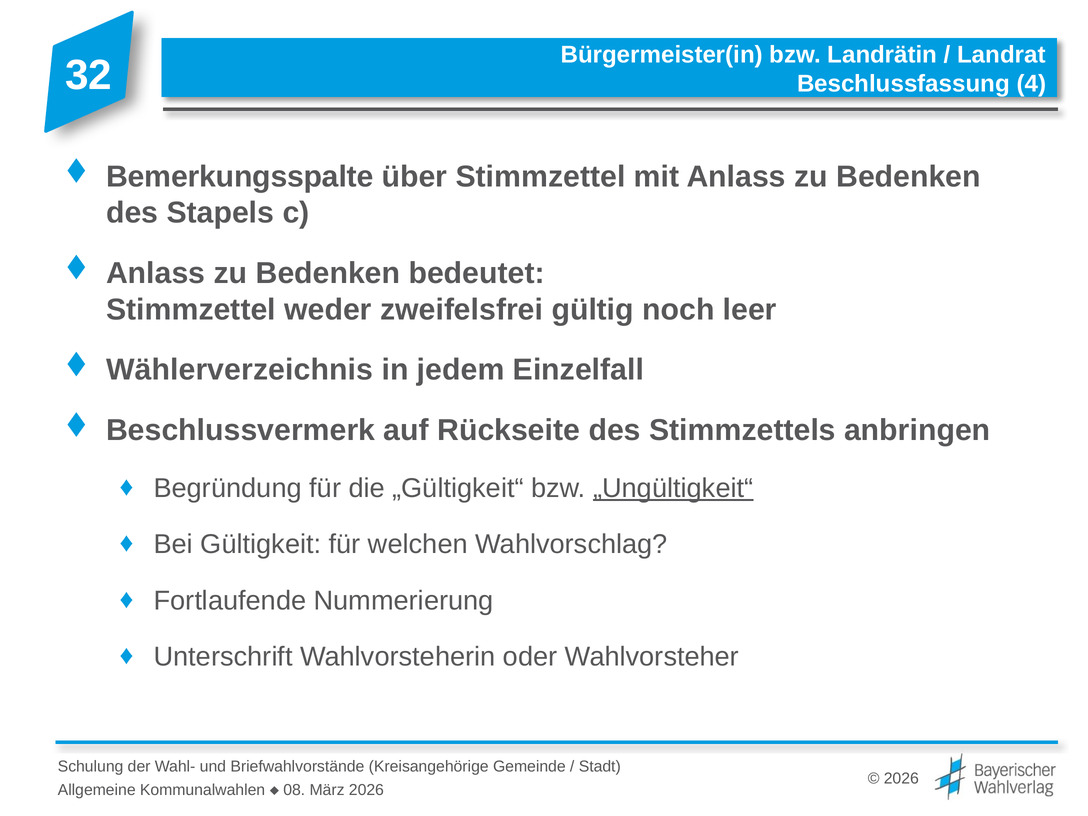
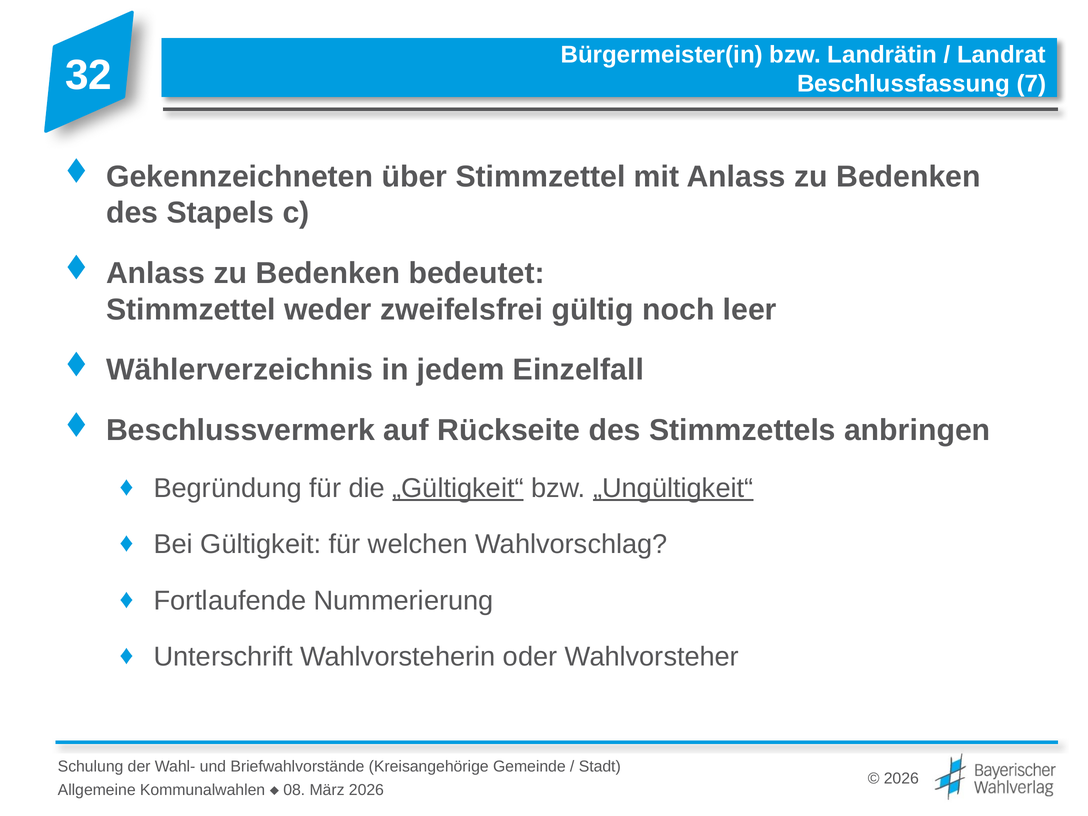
4: 4 -> 7
Bemerkungsspalte: Bemerkungsspalte -> Gekennzeichneten
„Gültigkeit“ underline: none -> present
